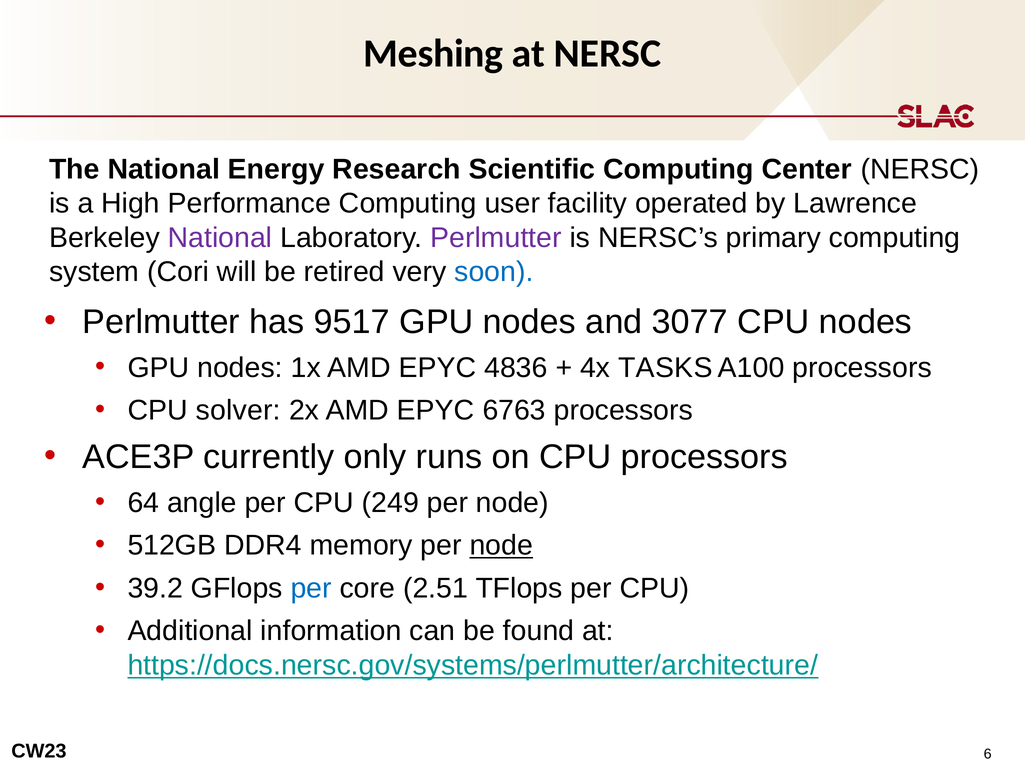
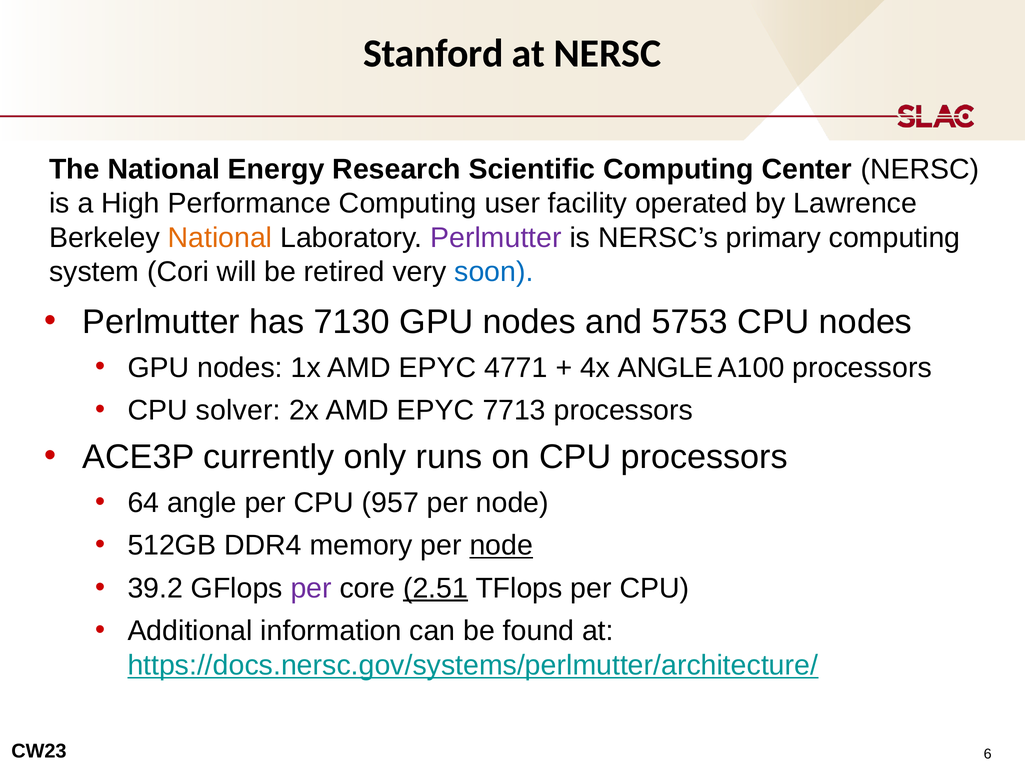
Meshing: Meshing -> Stanford
National at (220, 238) colour: purple -> orange
9517: 9517 -> 7130
3077: 3077 -> 5753
4836: 4836 -> 4771
4x TASKS: TASKS -> ANGLE
6763: 6763 -> 7713
249: 249 -> 957
per at (311, 588) colour: blue -> purple
2.51 underline: none -> present
